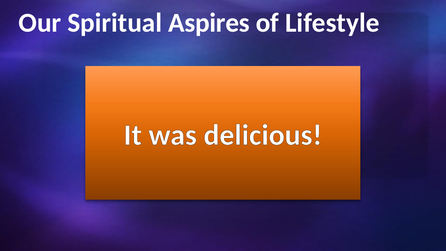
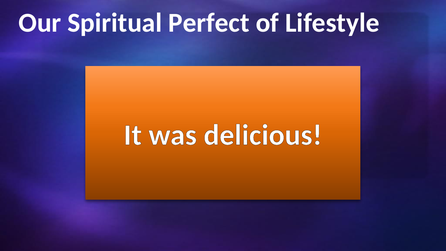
Aspires: Aspires -> Perfect
